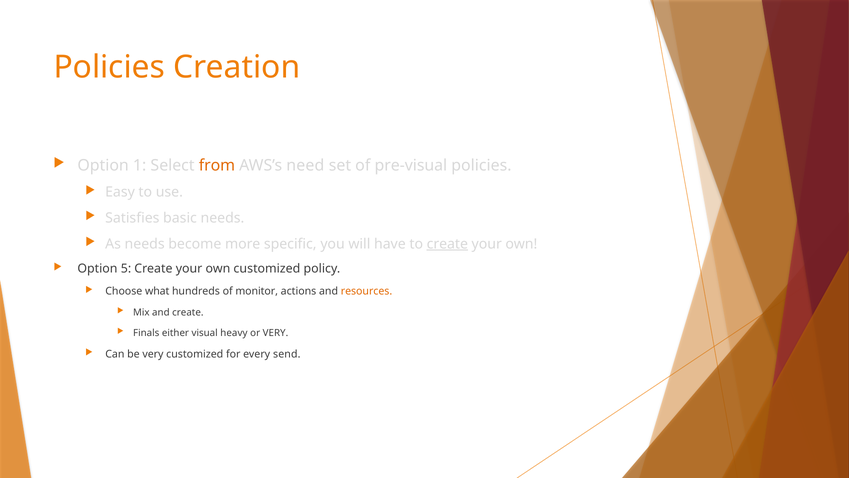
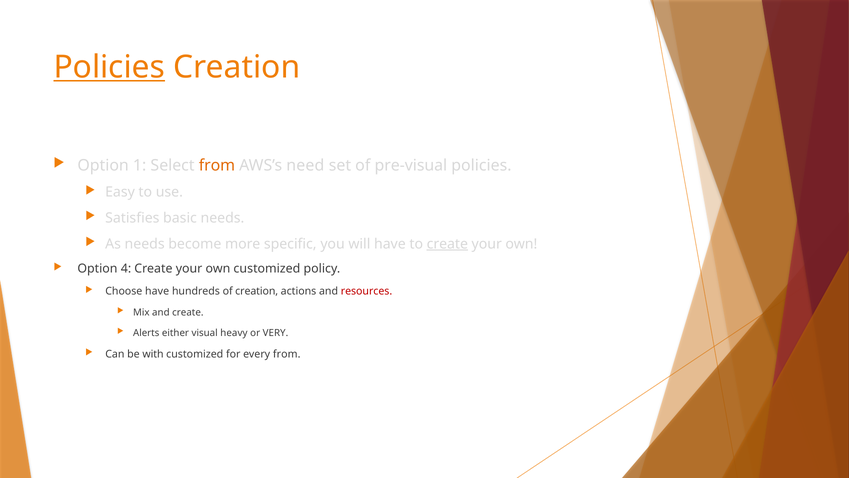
Policies at (109, 67) underline: none -> present
5: 5 -> 4
Choose what: what -> have
of monitor: monitor -> creation
resources colour: orange -> red
Finals: Finals -> Alerts
be very: very -> with
every send: send -> from
